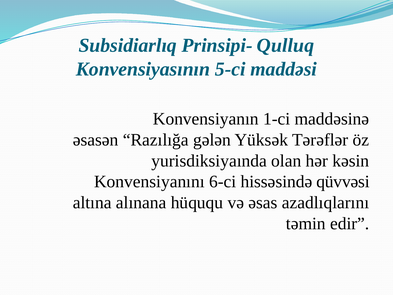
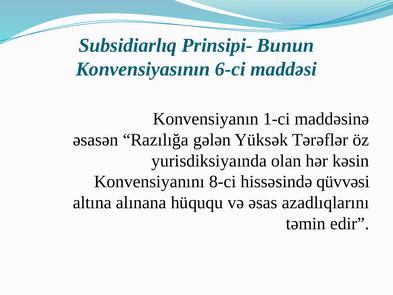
Qulluq: Qulluq -> Bunun
5-ci: 5-ci -> 6-ci
6-ci: 6-ci -> 8-ci
